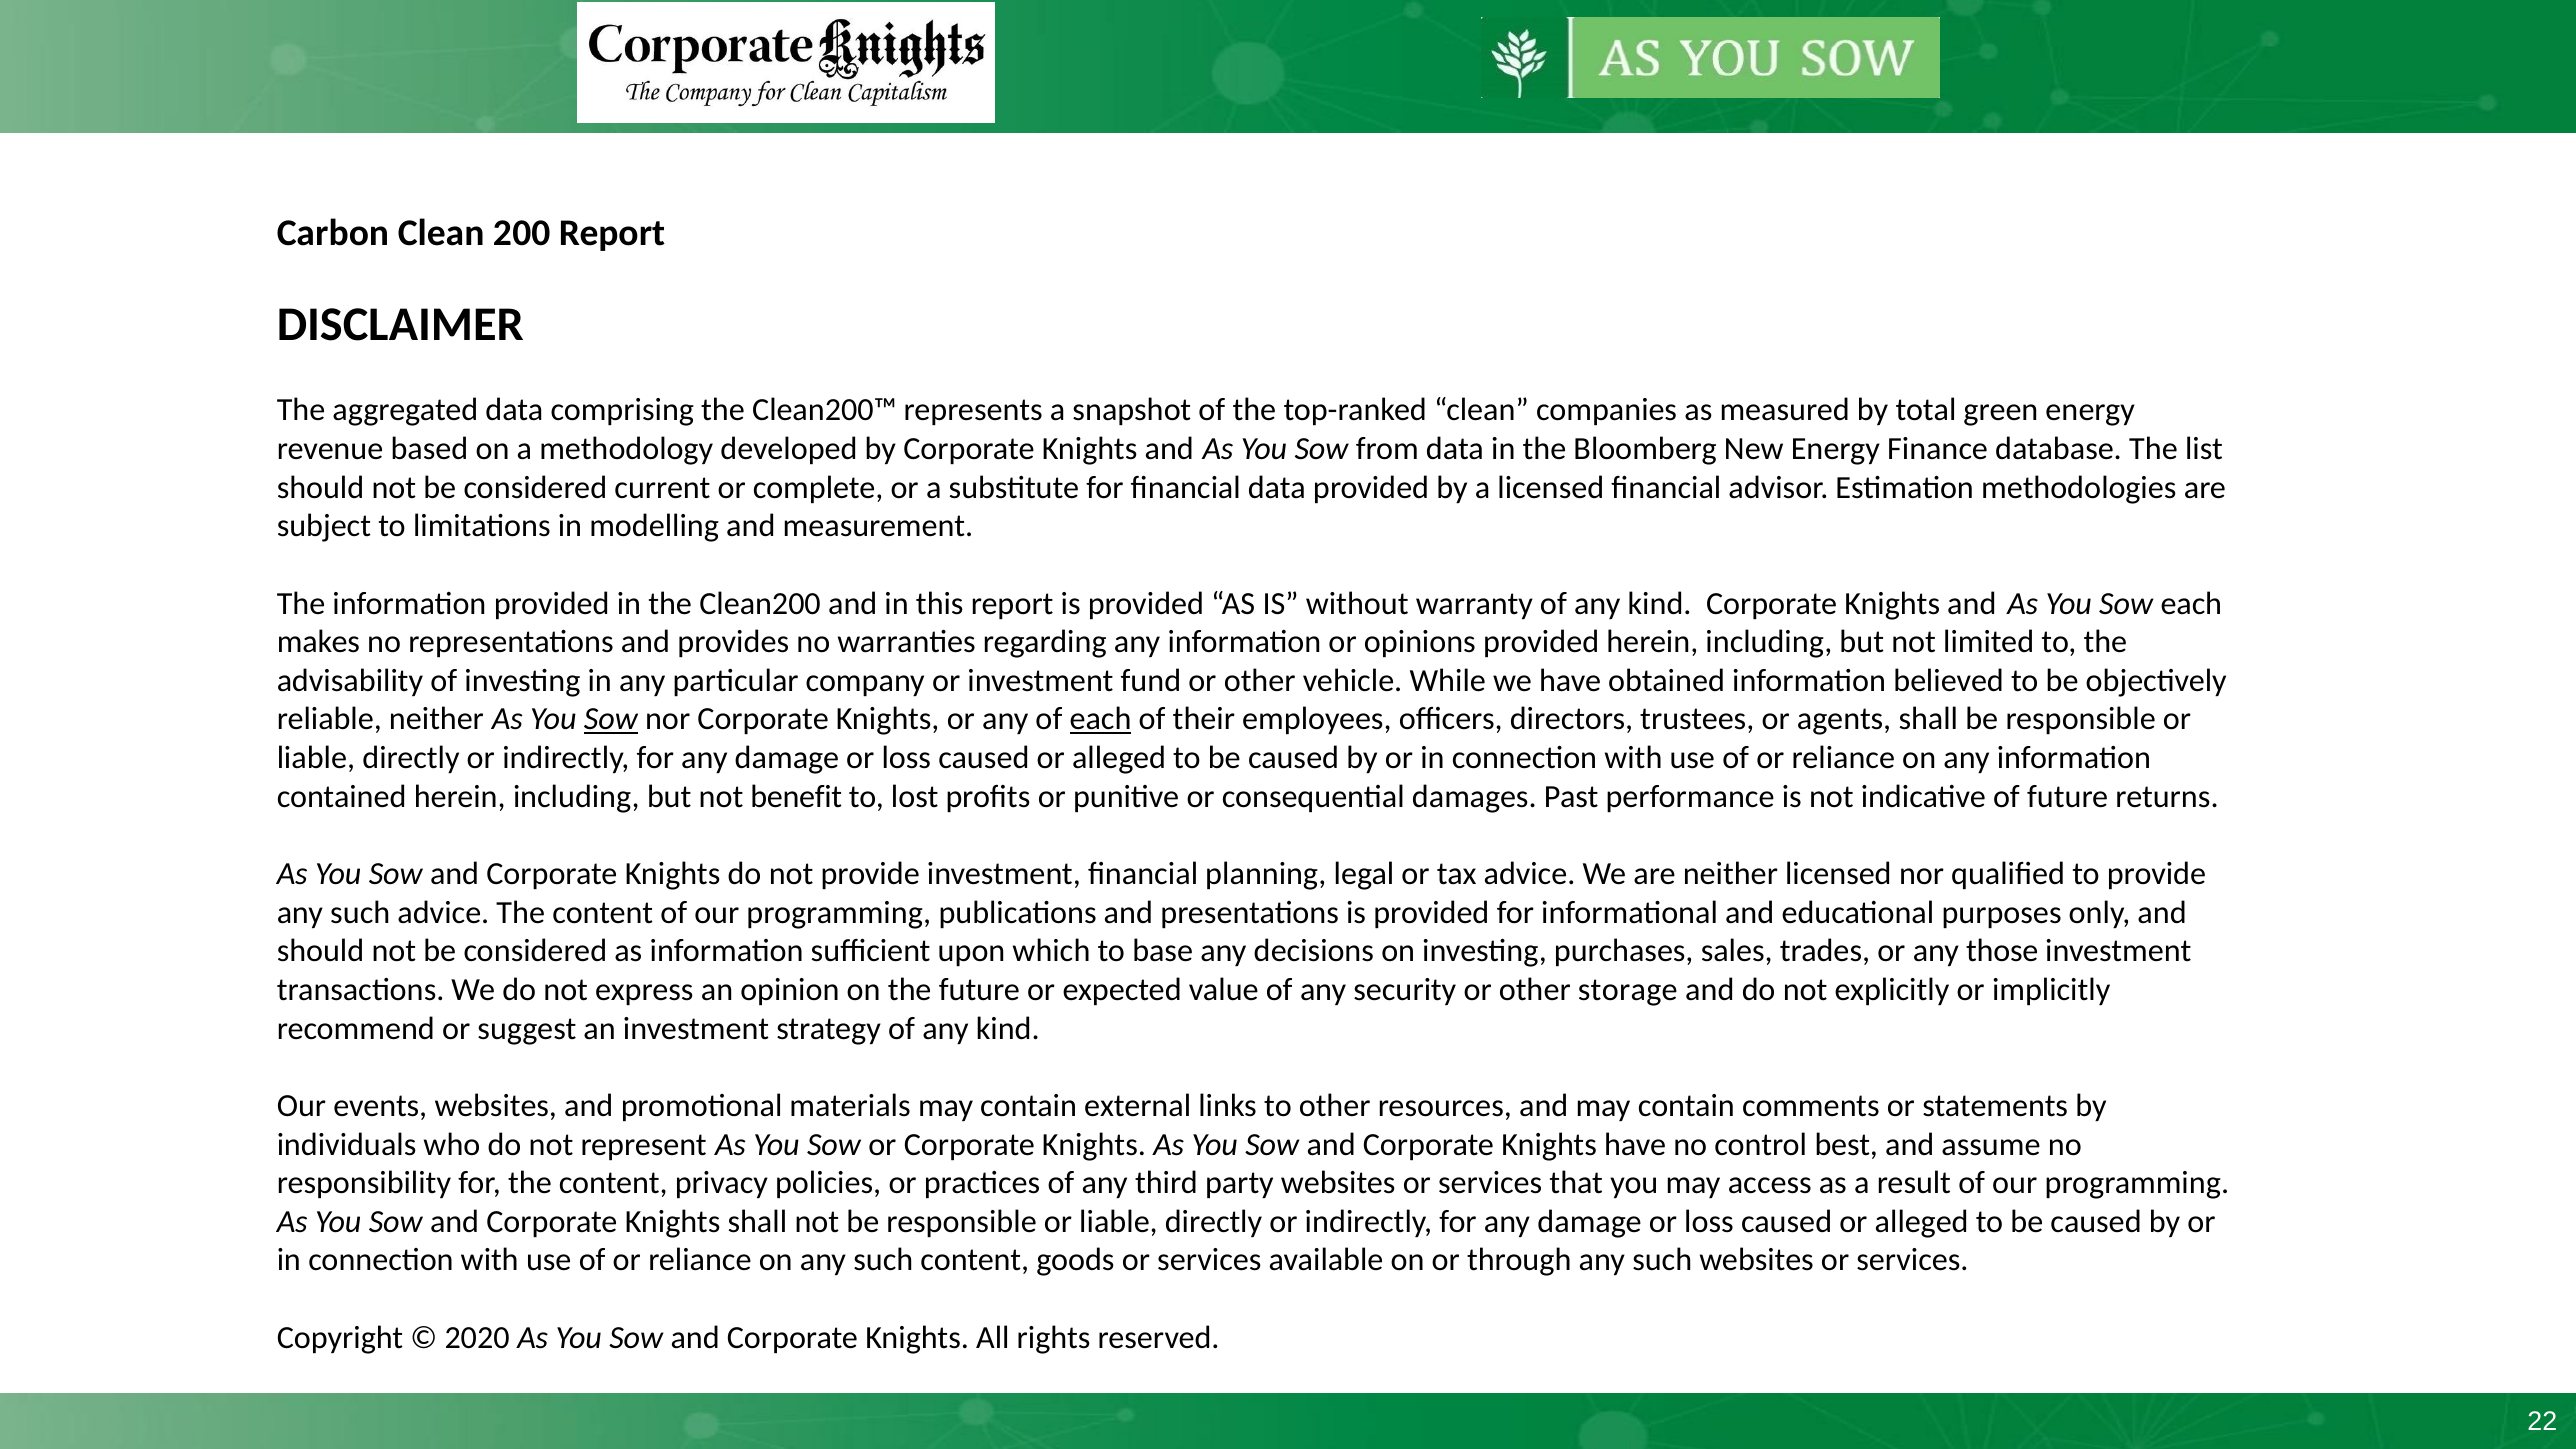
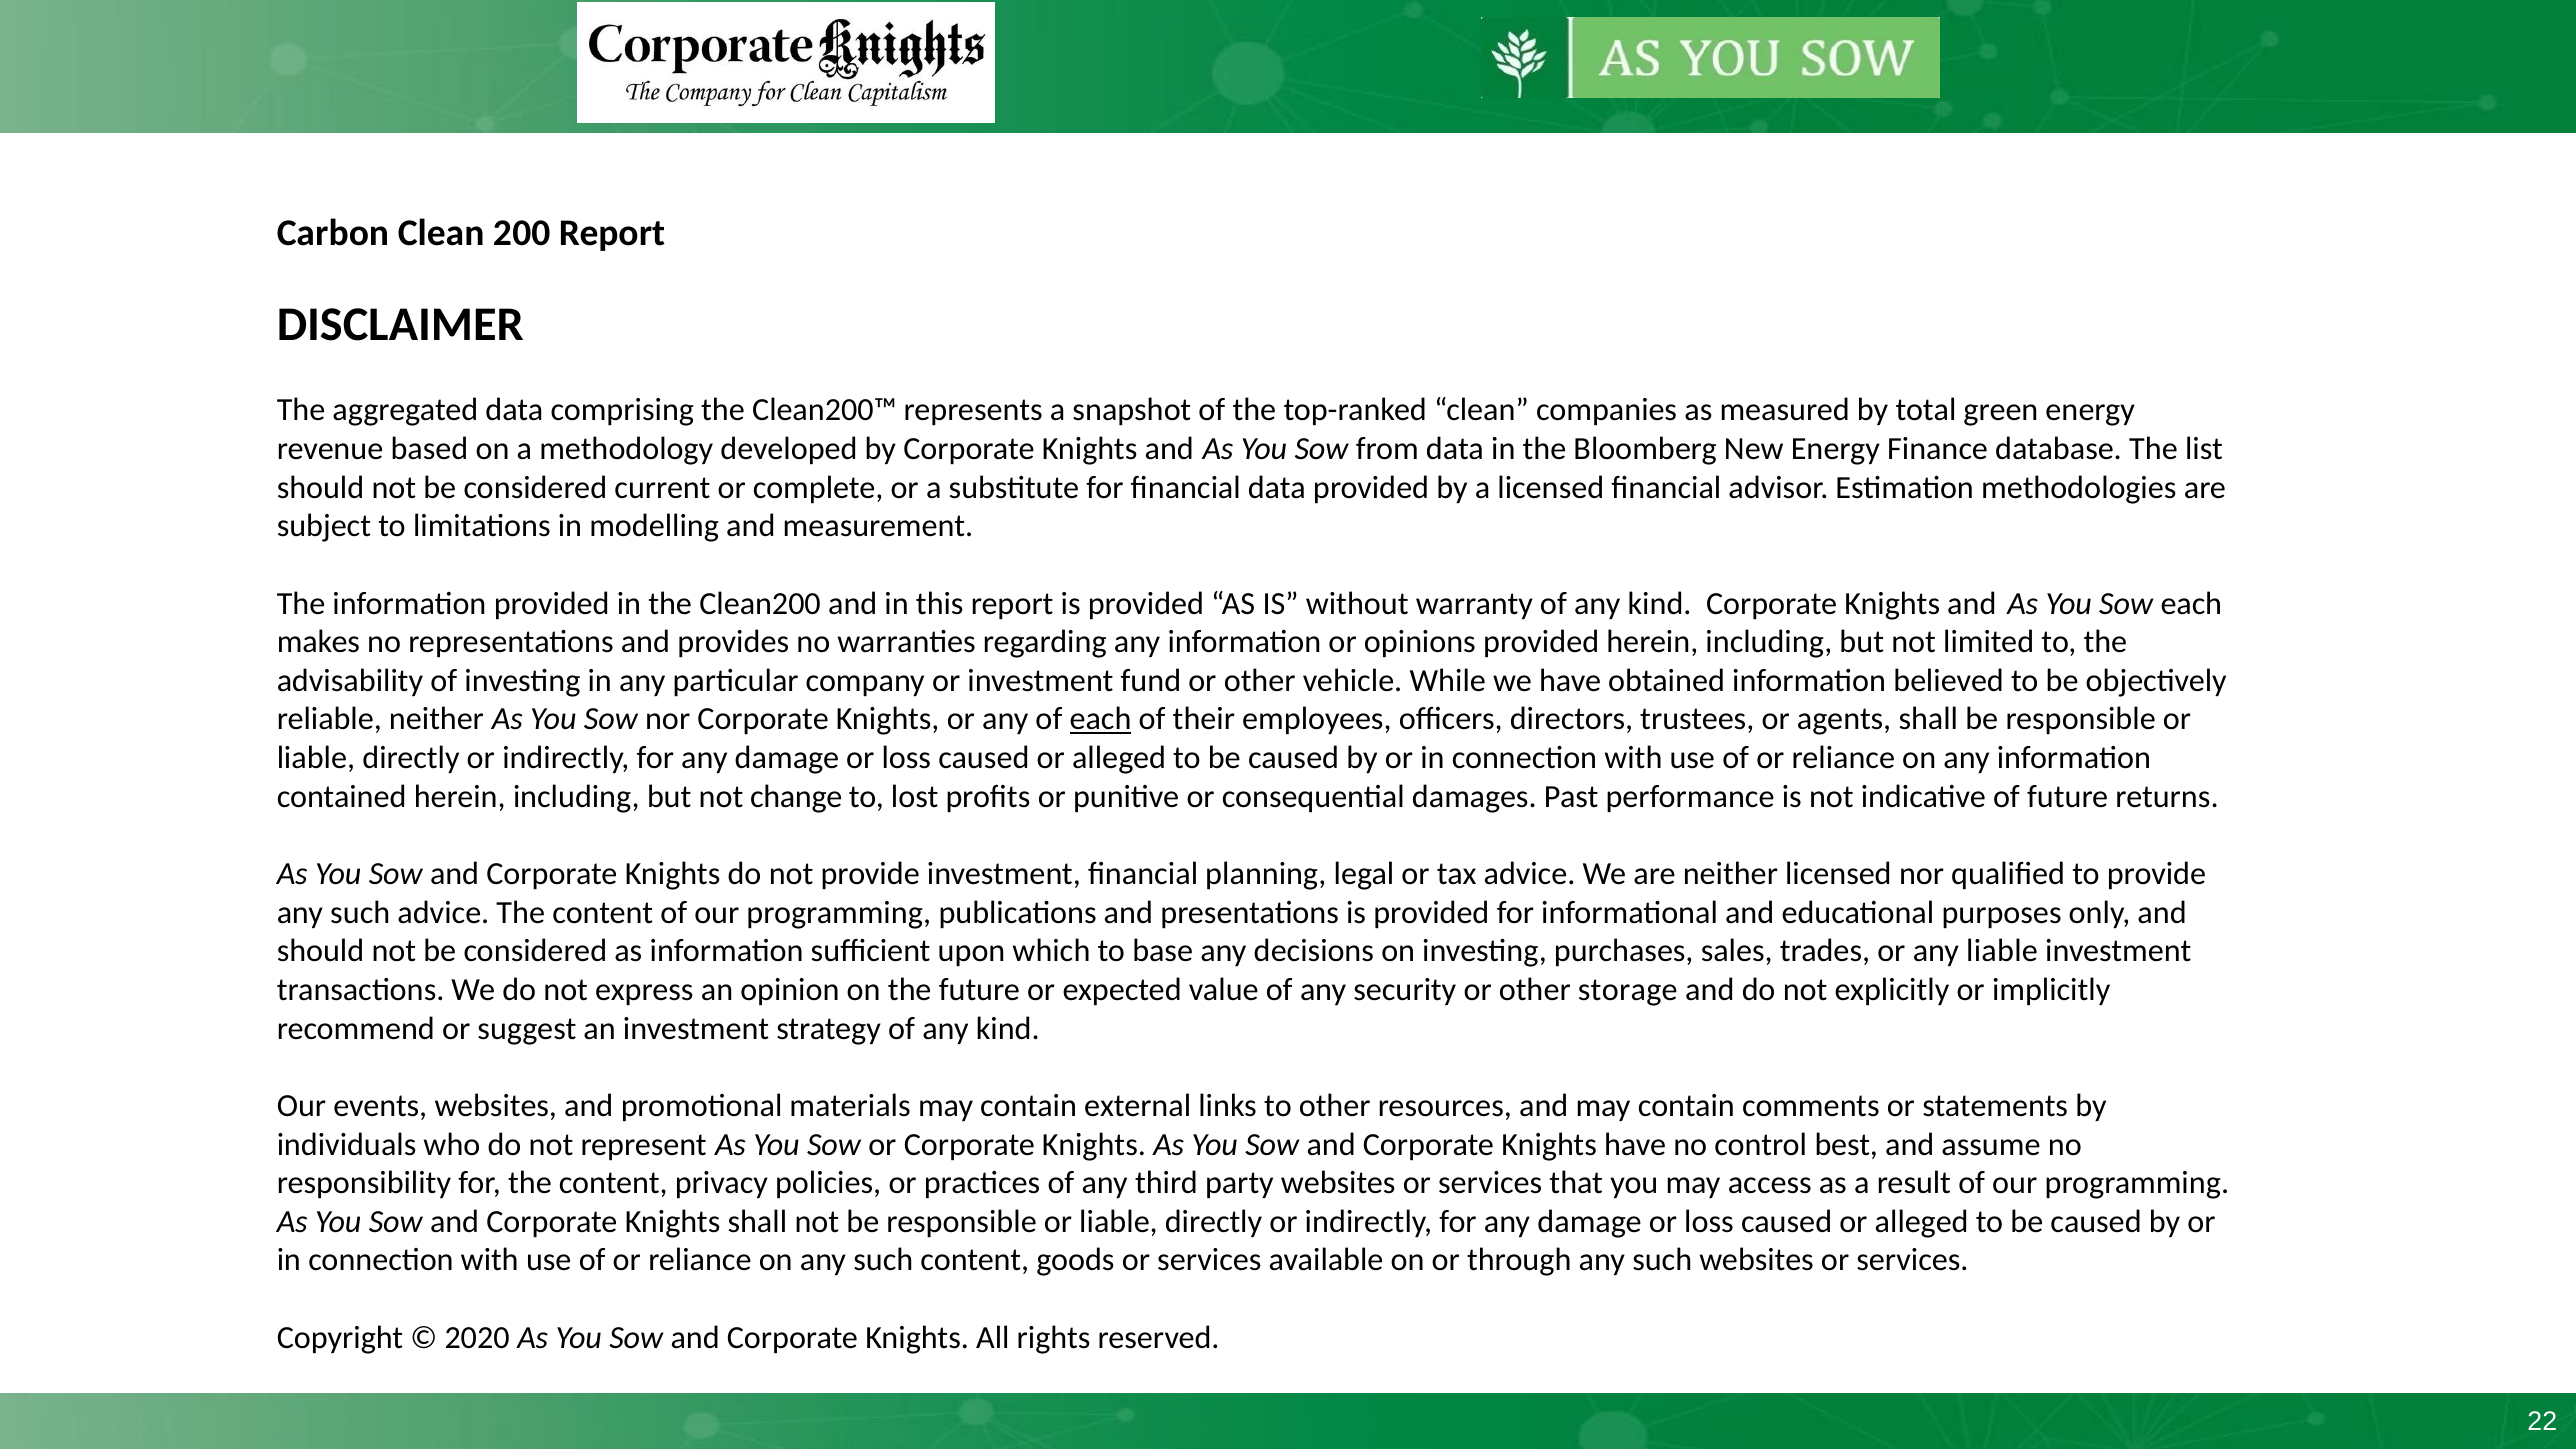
Sow at (611, 719) underline: present -> none
benefit: benefit -> change
any those: those -> liable
